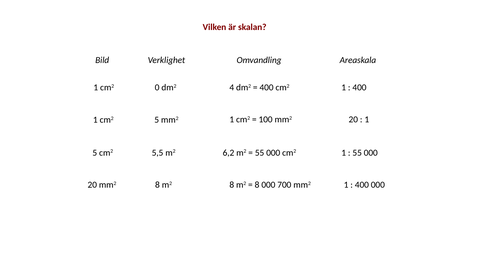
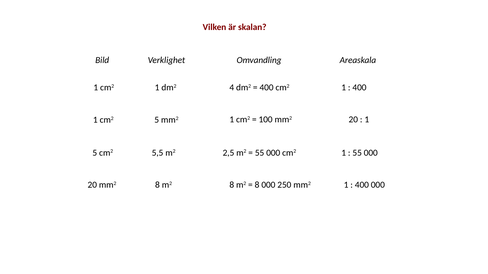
1 cm2 0: 0 -> 1
6,2: 6,2 -> 2,5
700: 700 -> 250
